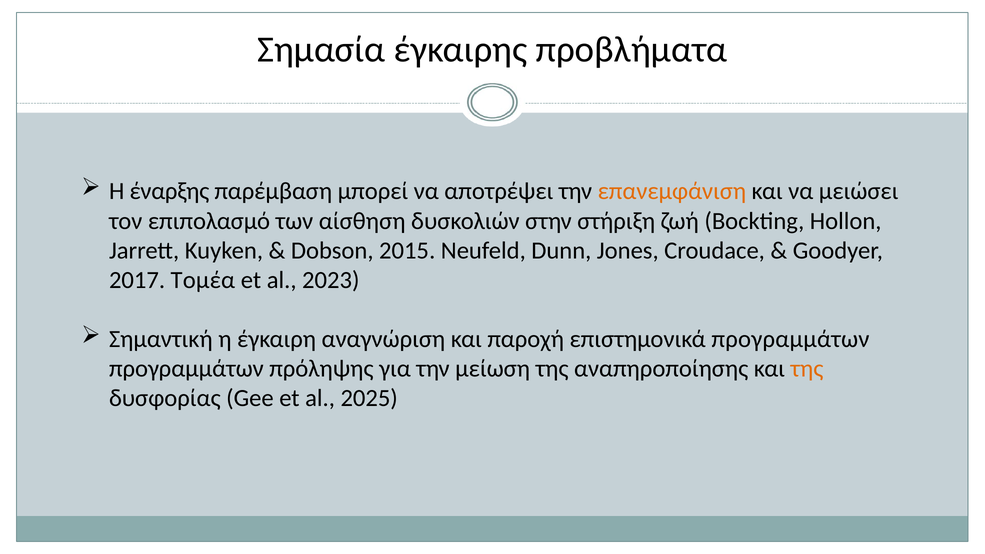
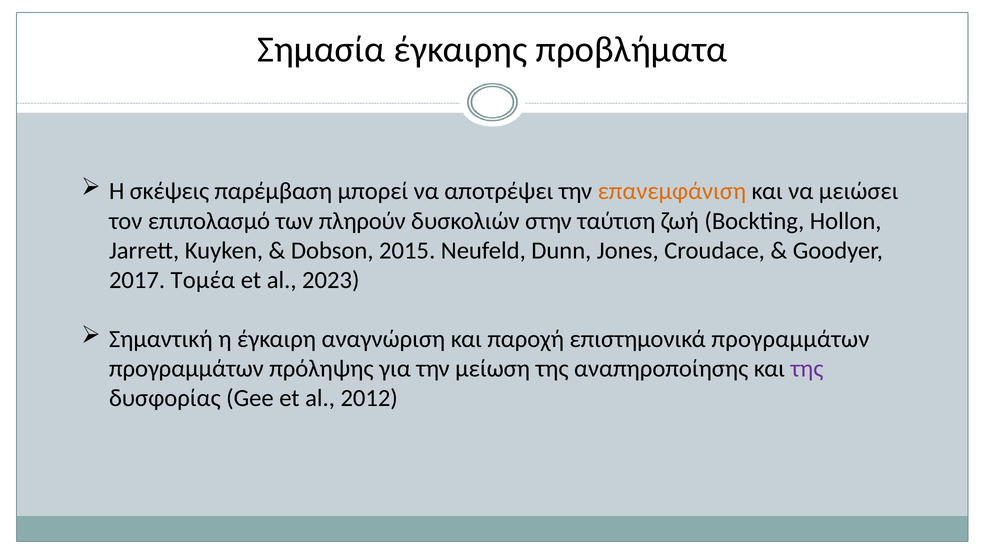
έναρξης: έναρξης -> σκέψεις
αίσθηση: αίσθηση -> πληρούν
στήριξη: στήριξη -> ταύτιση
της at (807, 369) colour: orange -> purple
2025: 2025 -> 2012
